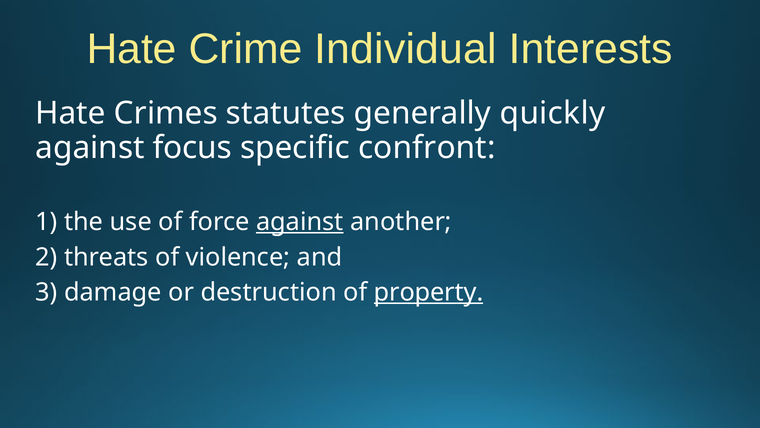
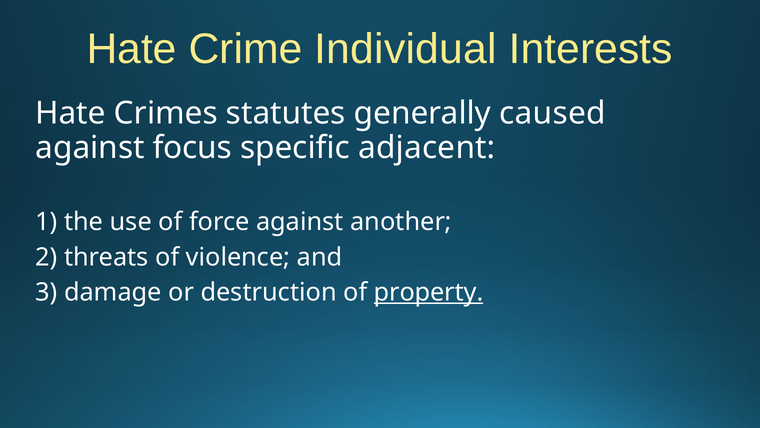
quickly: quickly -> caused
confront: confront -> adjacent
against at (300, 222) underline: present -> none
